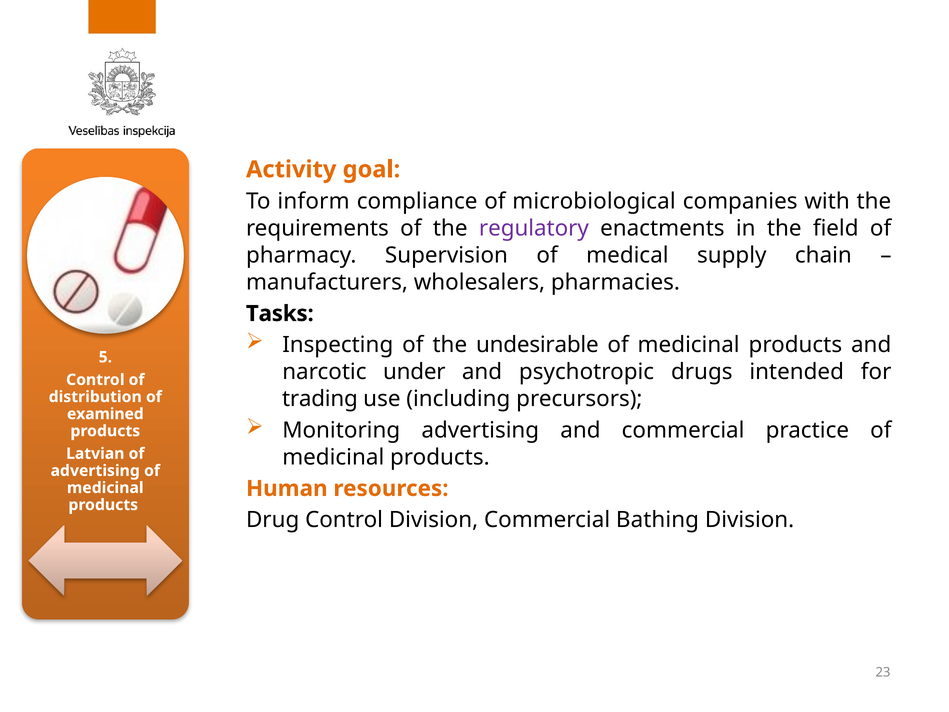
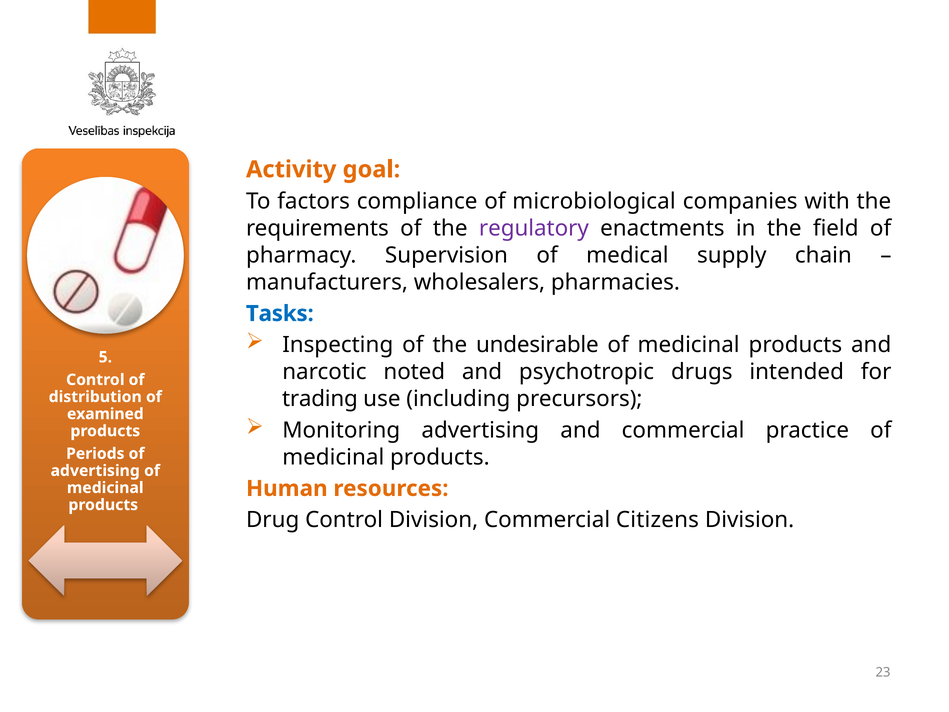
inform: inform -> factors
Tasks colour: black -> blue
under: under -> noted
Latvian: Latvian -> Periods
Bathing: Bathing -> Citizens
